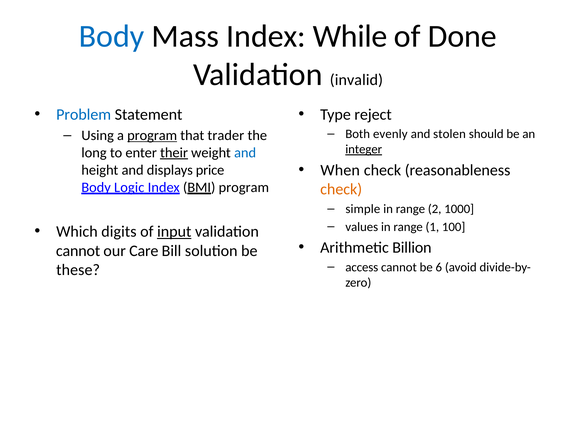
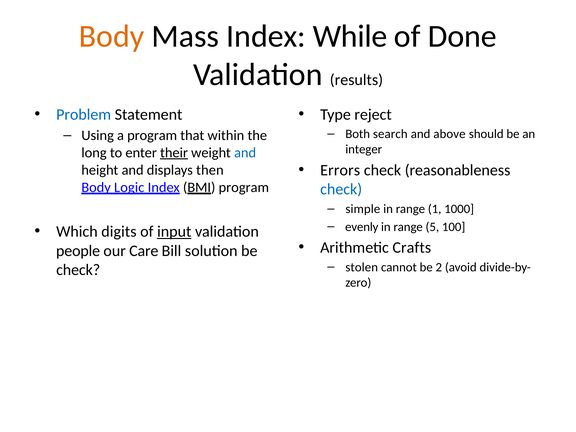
Body at (112, 36) colour: blue -> orange
invalid: invalid -> results
evenly: evenly -> search
stolen: stolen -> above
program at (152, 135) underline: present -> none
trader: trader -> within
integer underline: present -> none
When: When -> Errors
price: price -> then
check at (341, 189) colour: orange -> blue
2: 2 -> 1
values: values -> evenly
1: 1 -> 5
Billion: Billion -> Crafts
cannot at (78, 251): cannot -> people
access: access -> stolen
6: 6 -> 2
these at (78, 270): these -> check
